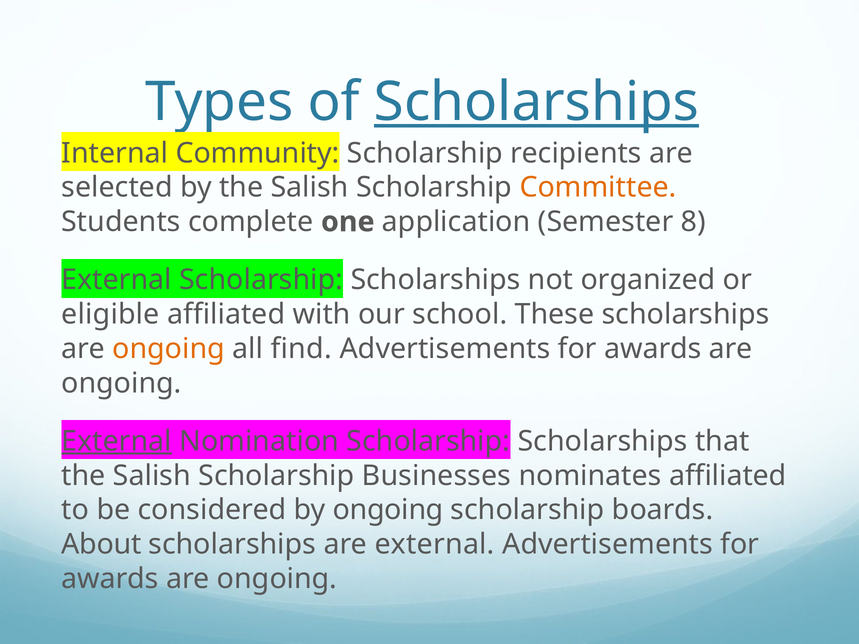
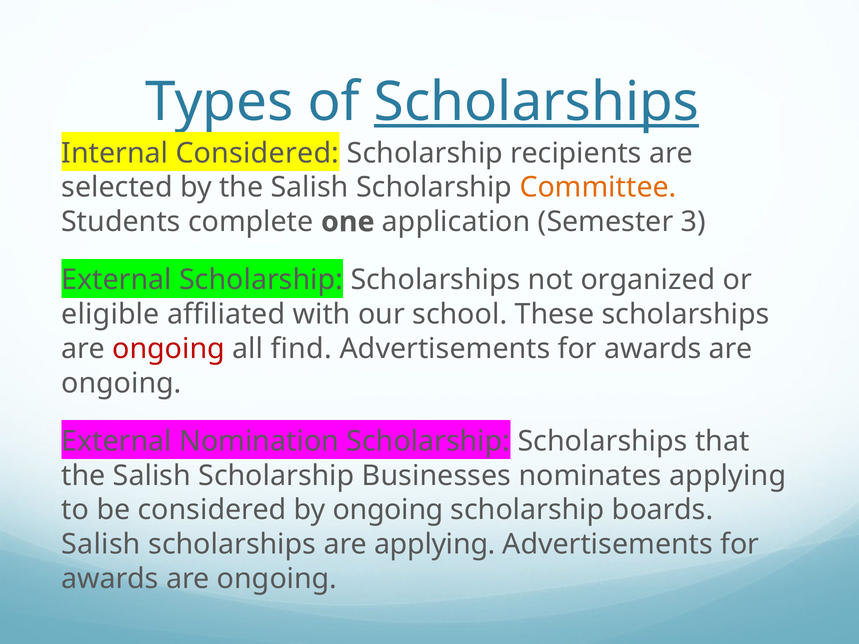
Internal Community: Community -> Considered
8: 8 -> 3
ongoing at (169, 349) colour: orange -> red
External at (117, 441) underline: present -> none
nominates affiliated: affiliated -> applying
About at (101, 545): About -> Salish
are external: external -> applying
